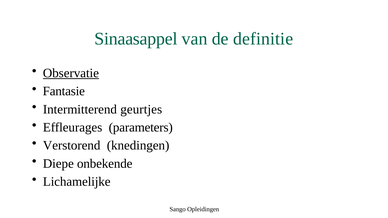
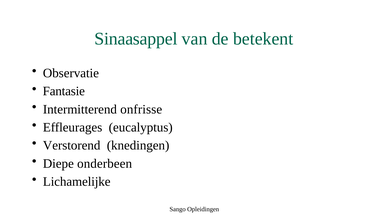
definitie: definitie -> betekent
Observatie underline: present -> none
geurtjes: geurtjes -> onfrisse
parameters: parameters -> eucalyptus
onbekende: onbekende -> onderbeen
